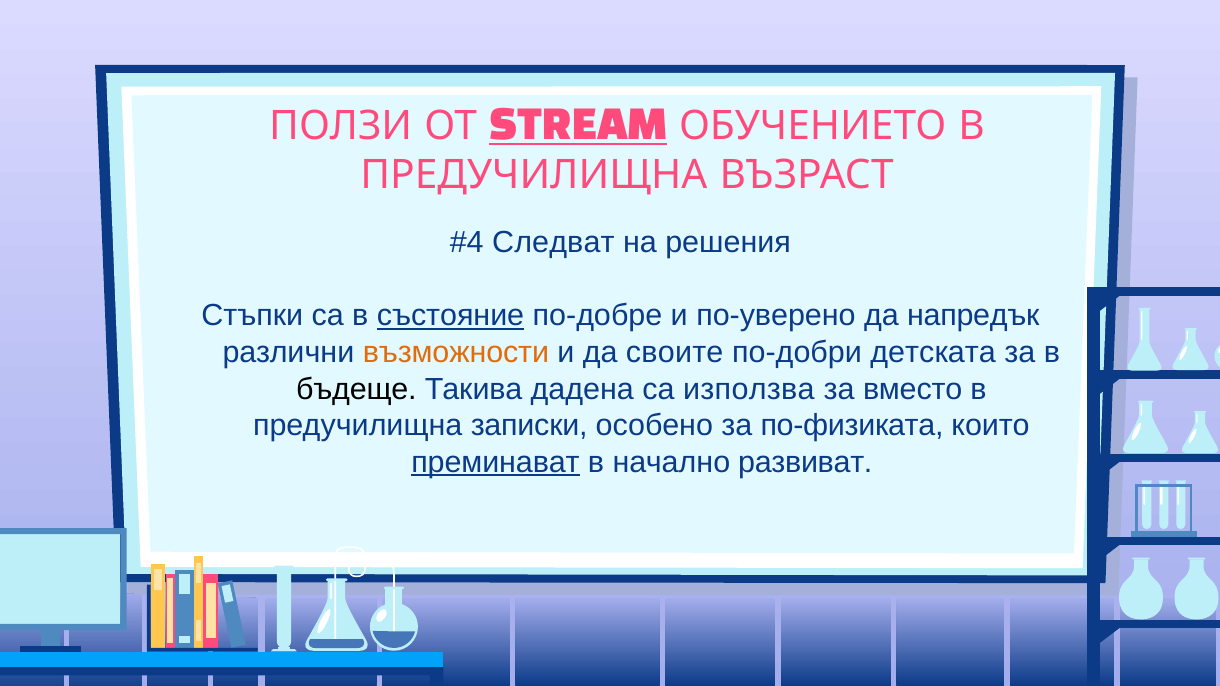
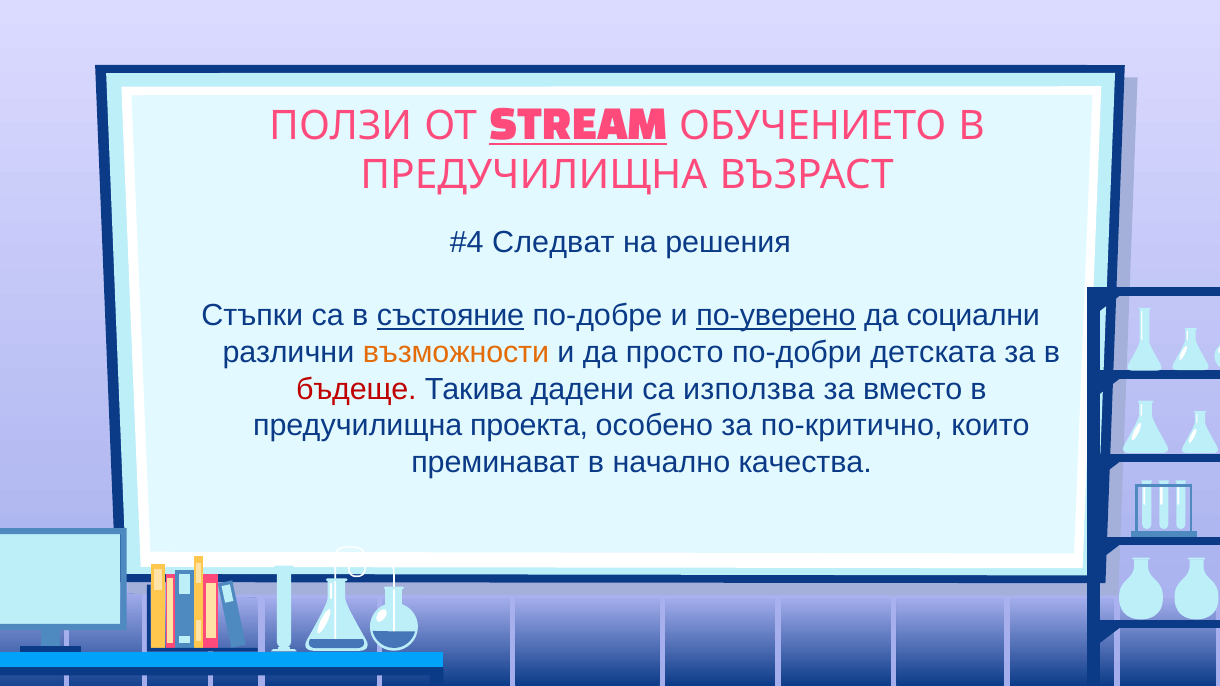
по-уверено underline: none -> present
напредък: напредък -> социални
своите: своите -> просто
бъдеще colour: black -> red
дадена: дадена -> дадени
записки: записки -> проекта
по-физиката: по-физиката -> по-критично
преминават underline: present -> none
развиват: развиват -> качества
